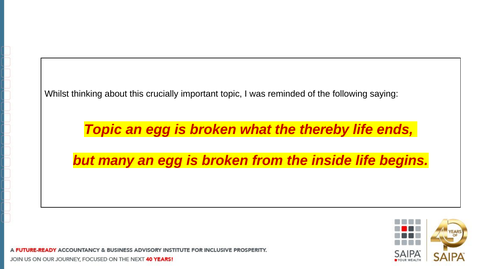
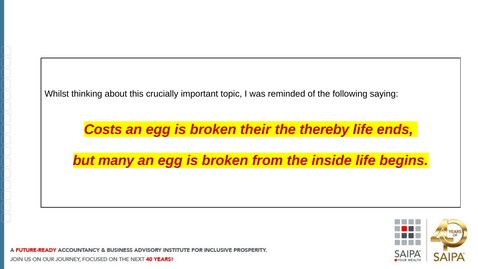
Topic at (103, 129): Topic -> Costs
what: what -> their
